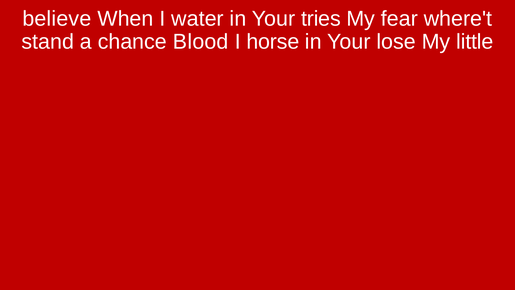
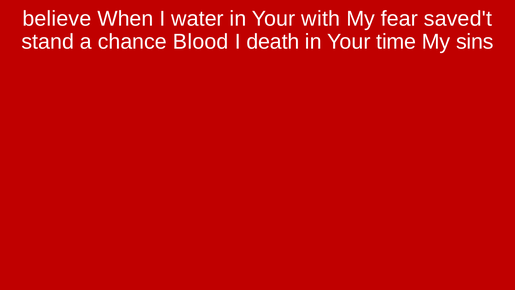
tries: tries -> with
where't: where't -> saved't
horse: horse -> death
lose: lose -> time
little: little -> sins
